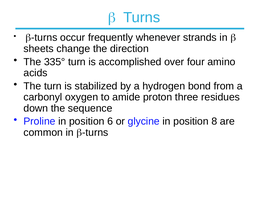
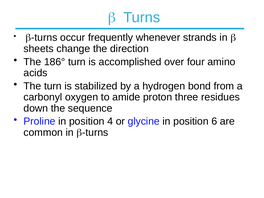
335°: 335° -> 186°
6: 6 -> 4
8: 8 -> 6
